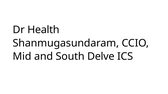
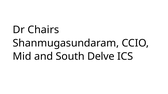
Health: Health -> Chairs
